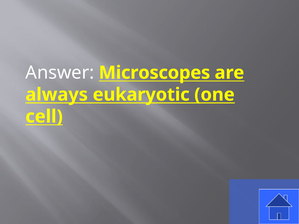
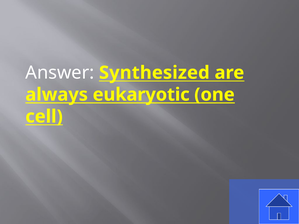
Microscopes: Microscopes -> Synthesized
